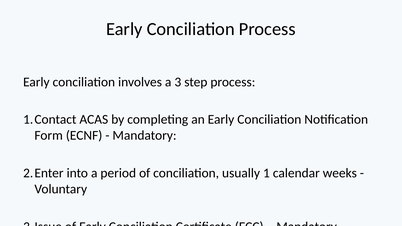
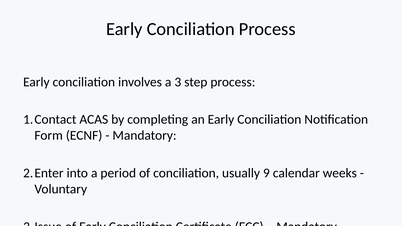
1: 1 -> 9
